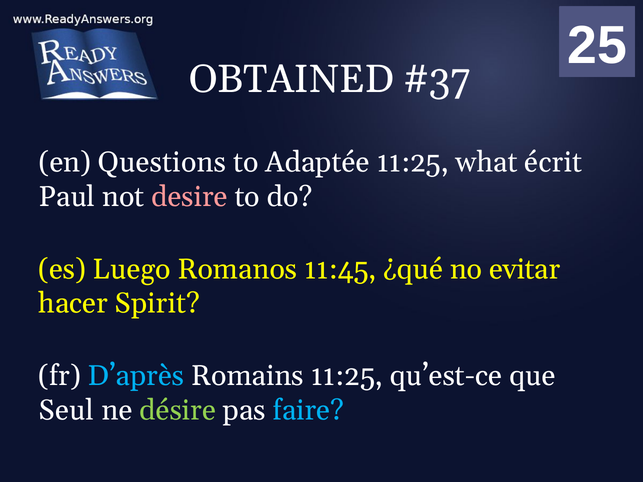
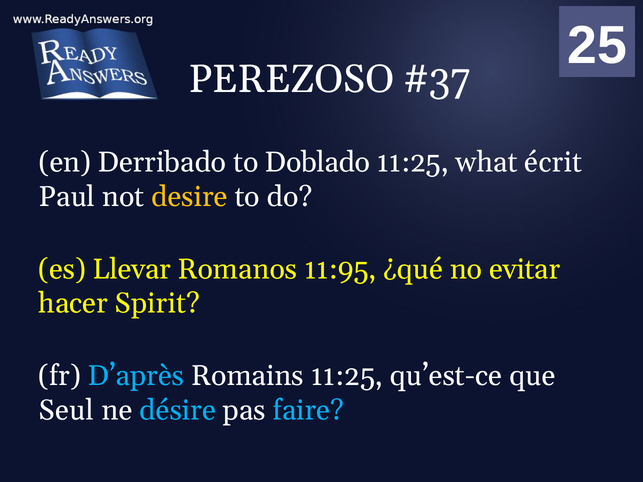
OBTAINED: OBTAINED -> PEREZOSO
Questions: Questions -> Derribado
Adaptée: Adaptée -> Doblado
desire colour: pink -> yellow
Luego: Luego -> Llevar
11:45: 11:45 -> 11:95
désire colour: light green -> light blue
